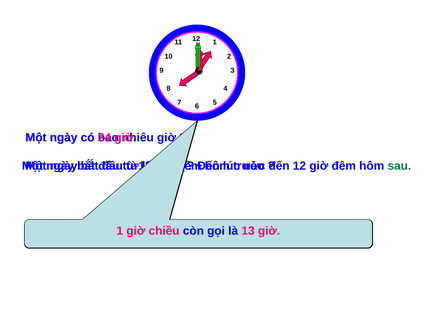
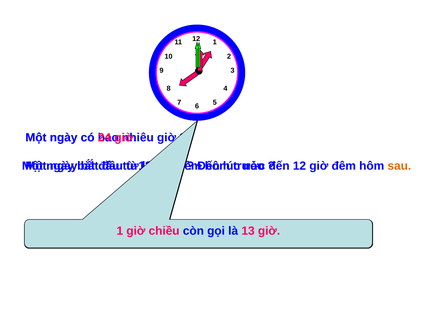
sau colour: green -> orange
